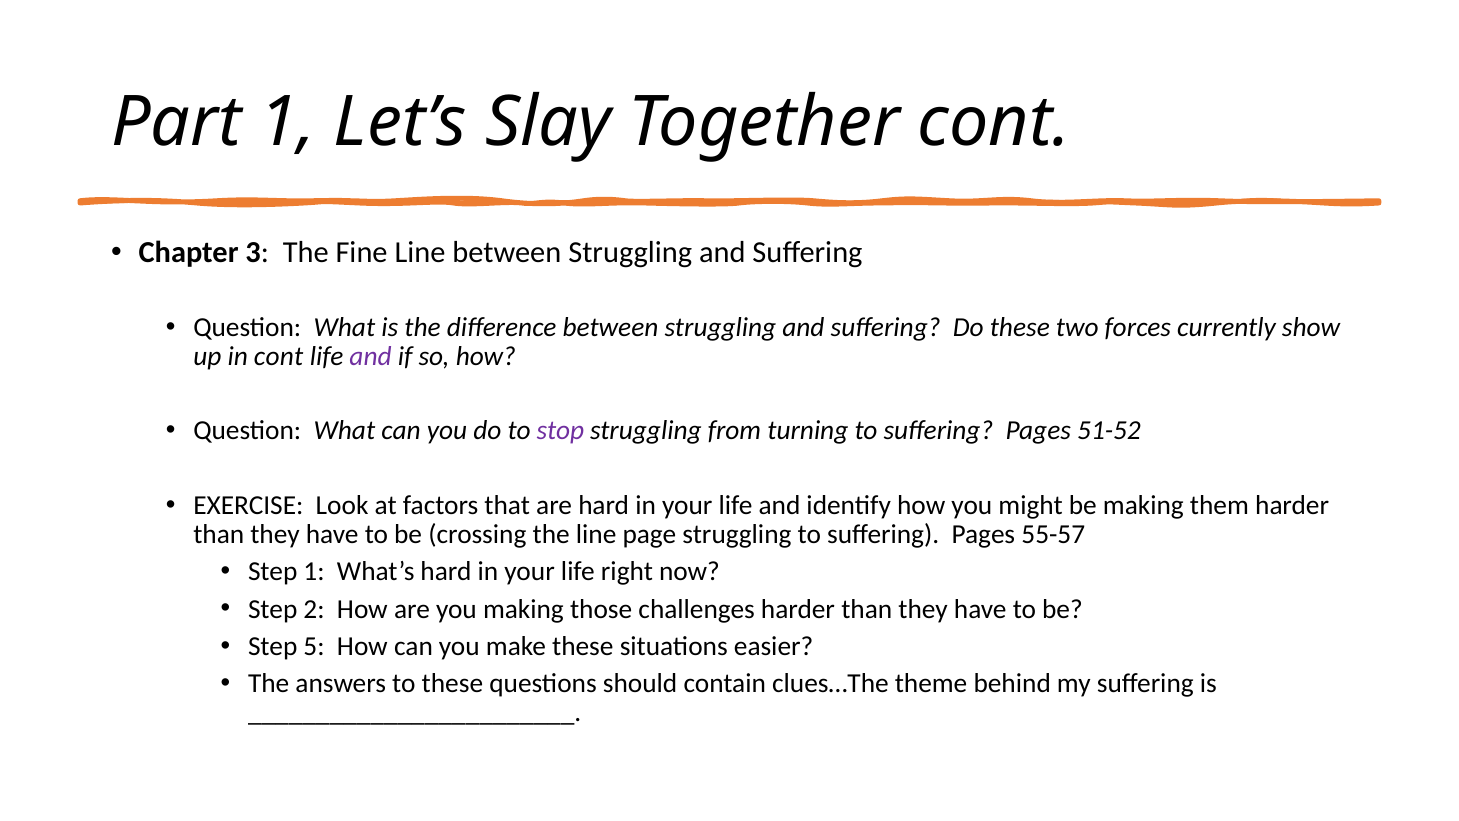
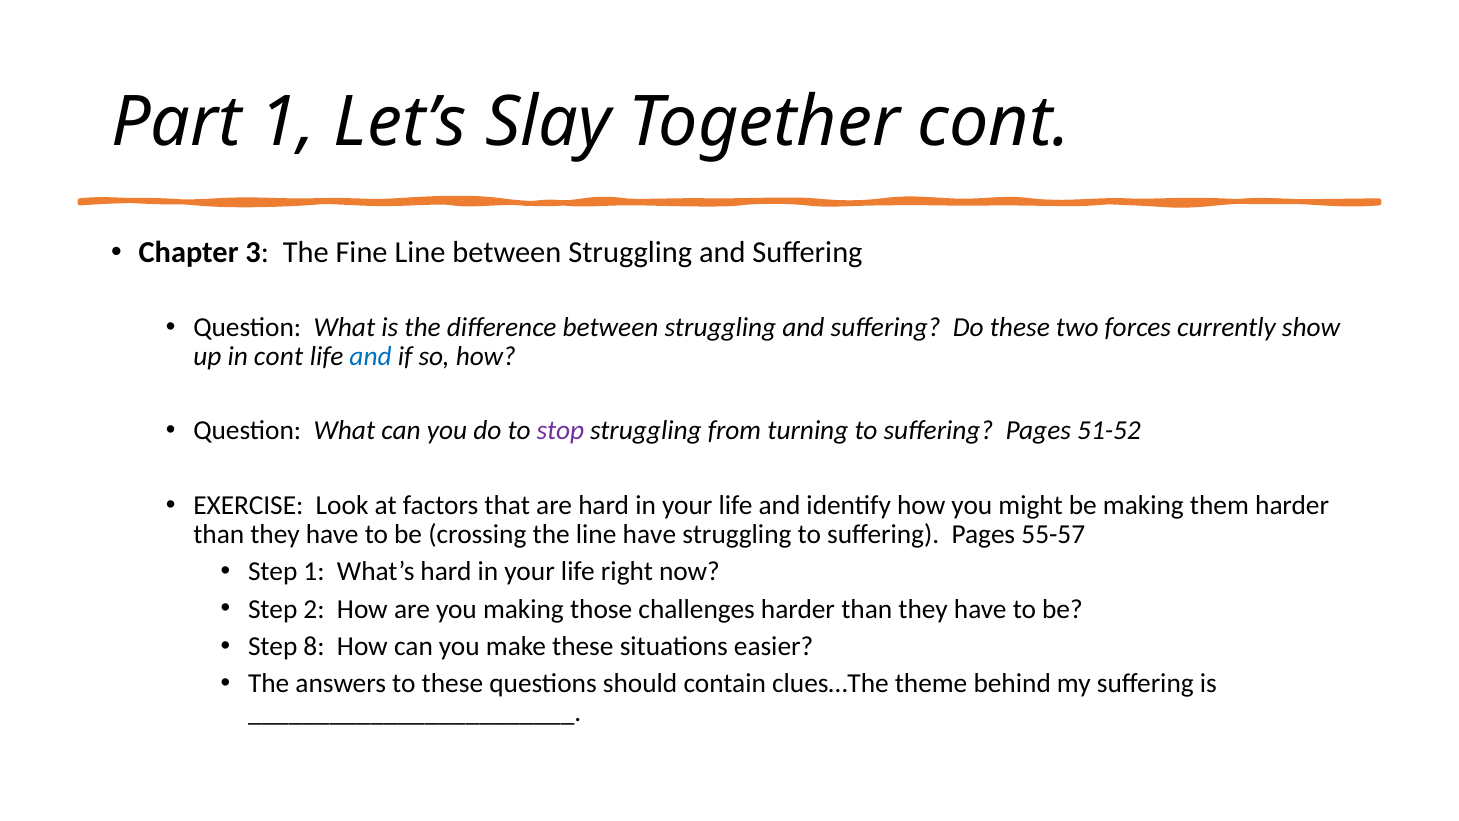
and at (371, 356) colour: purple -> blue
line page: page -> have
Step 5: 5 -> 8
